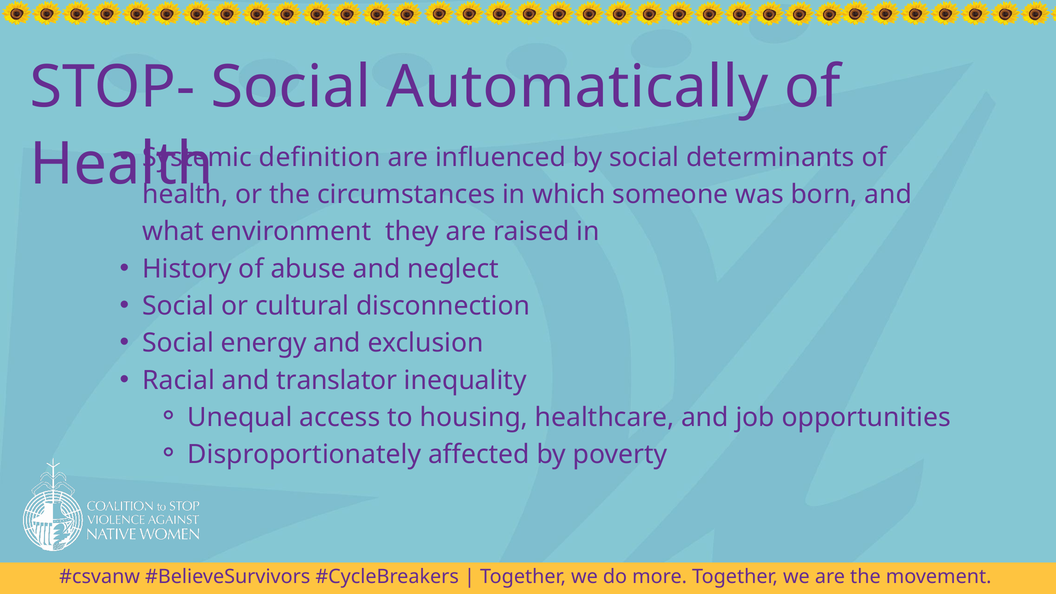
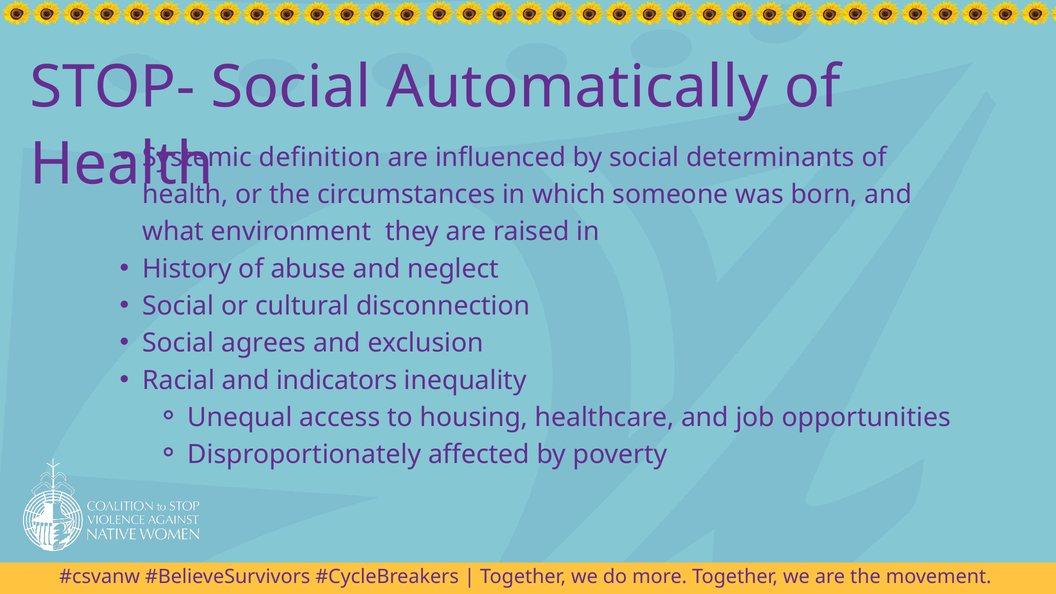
energy: energy -> agrees
translator: translator -> indicators
